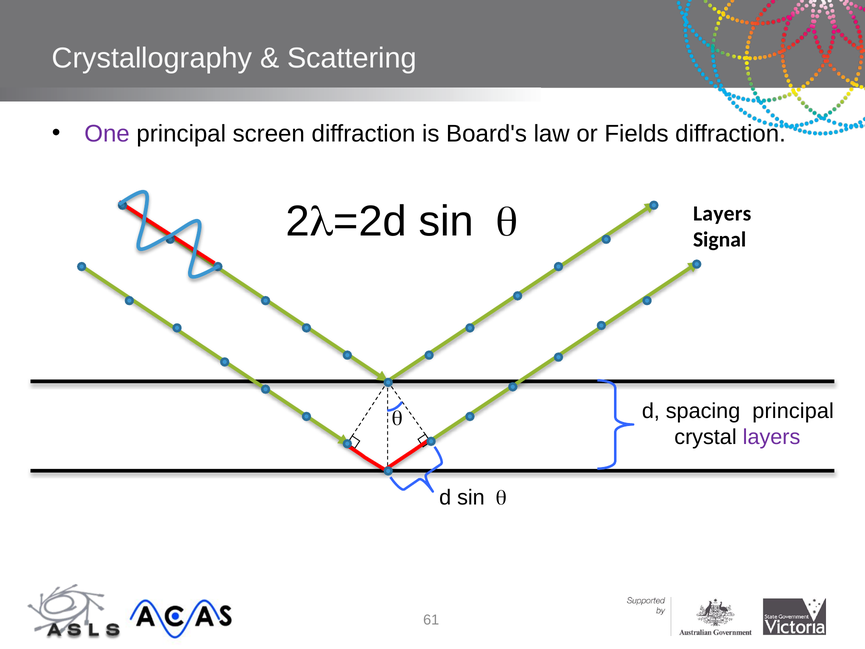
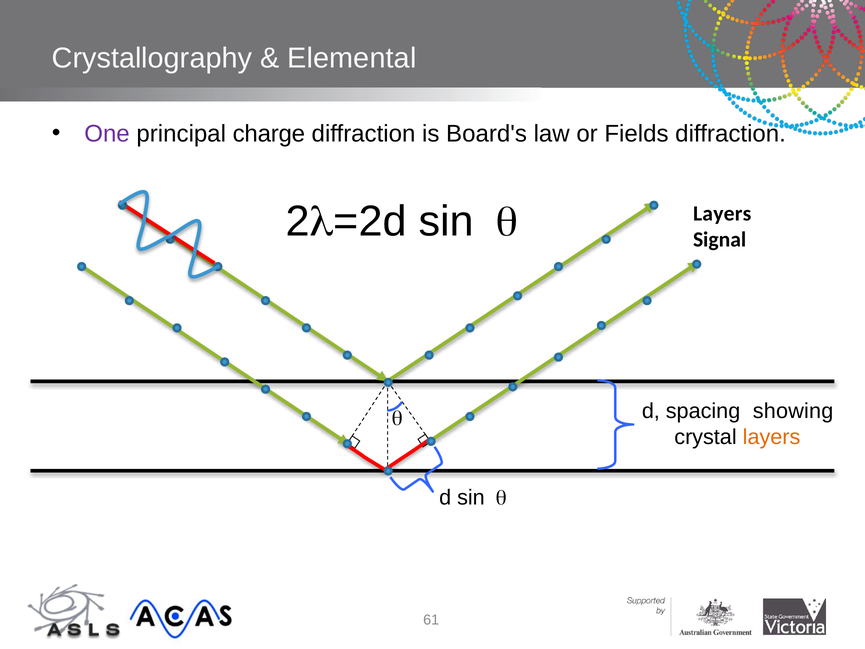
Scattering: Scattering -> Elemental
screen: screen -> charge
principal at (793, 411): principal -> showing
layers at (772, 437) colour: purple -> orange
